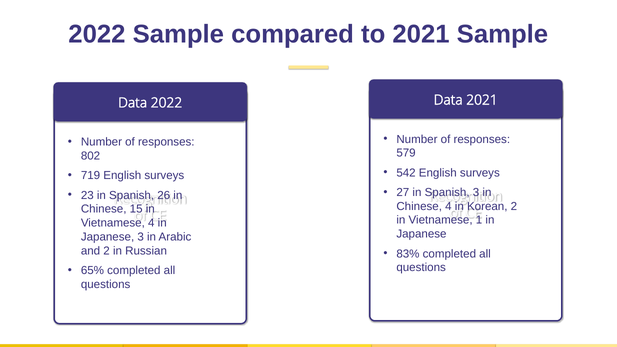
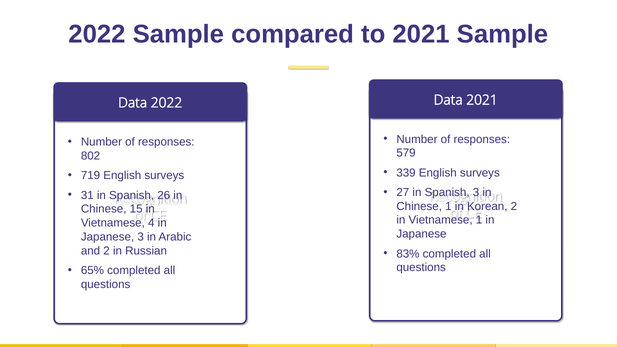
542: 542 -> 339
23: 23 -> 31
Chinese 4: 4 -> 1
